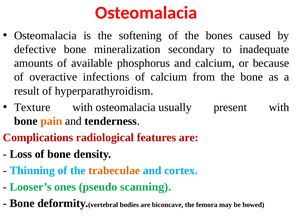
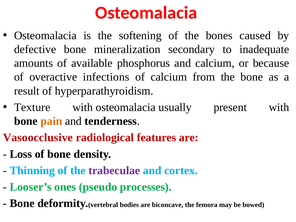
Complications: Complications -> Vasoocclusive
trabeculae colour: orange -> purple
scanning: scanning -> processes
